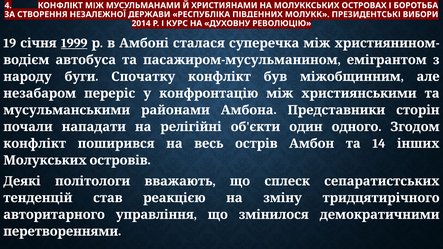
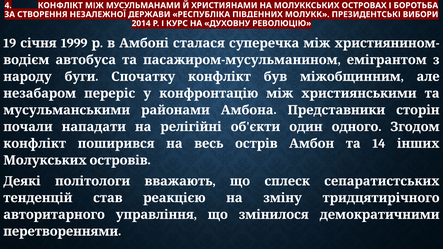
1999 underline: present -> none
